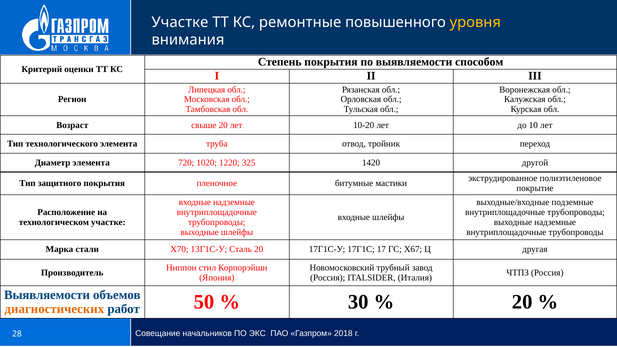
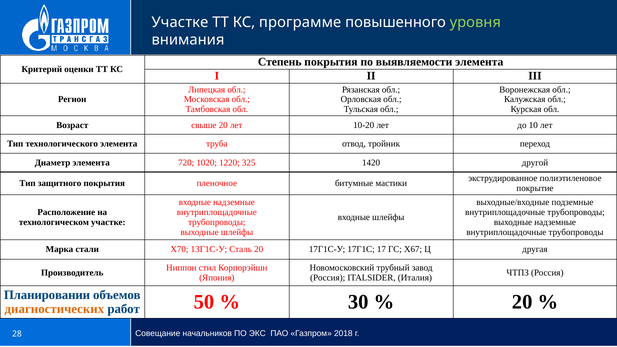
ремонтные: ремонтные -> программе
уровня colour: yellow -> light green
выявляемости способом: способом -> элемента
Выявляемости at (47, 295): Выявляемости -> Планировании
